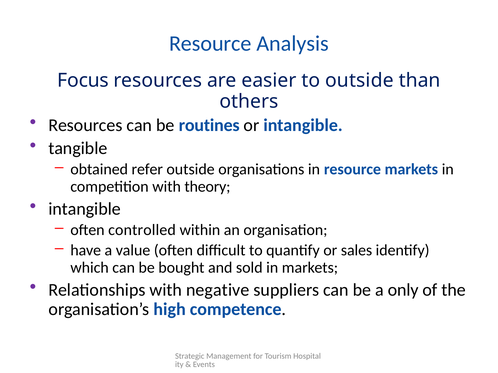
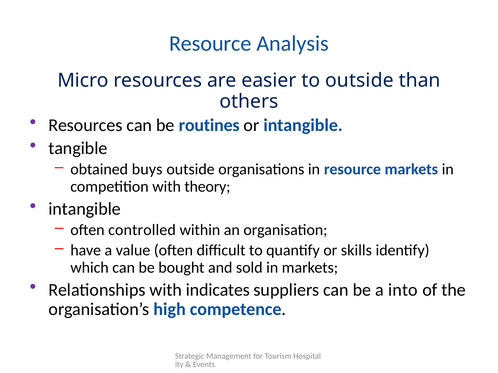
Focus: Focus -> Micro
refer: refer -> buys
sales: sales -> skills
negative: negative -> indicates
only: only -> into
